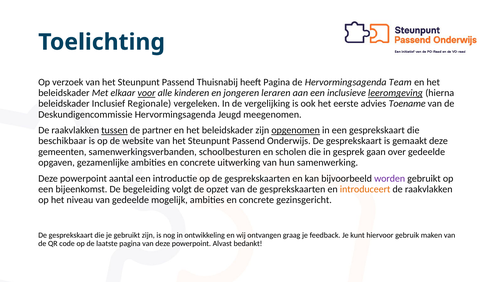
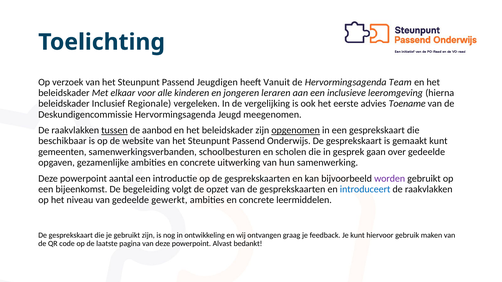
Thuisnabij: Thuisnabij -> Jeugdigen
heeft Pagina: Pagina -> Vanuit
voor underline: present -> none
leeromgeving underline: present -> none
partner: partner -> aanbod
gemaakt deze: deze -> kunt
introduceert colour: orange -> blue
mogelijk: mogelijk -> gewerkt
gezinsgericht: gezinsgericht -> leermiddelen
